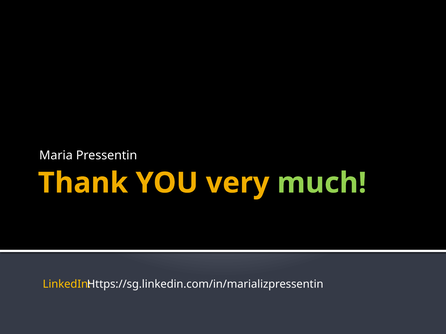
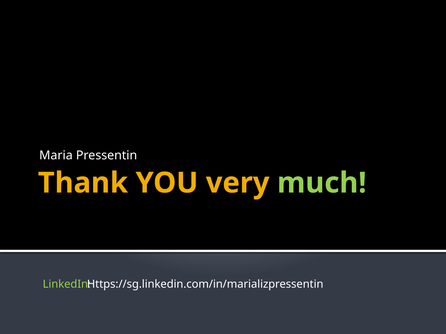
LinkedIn colour: yellow -> light green
